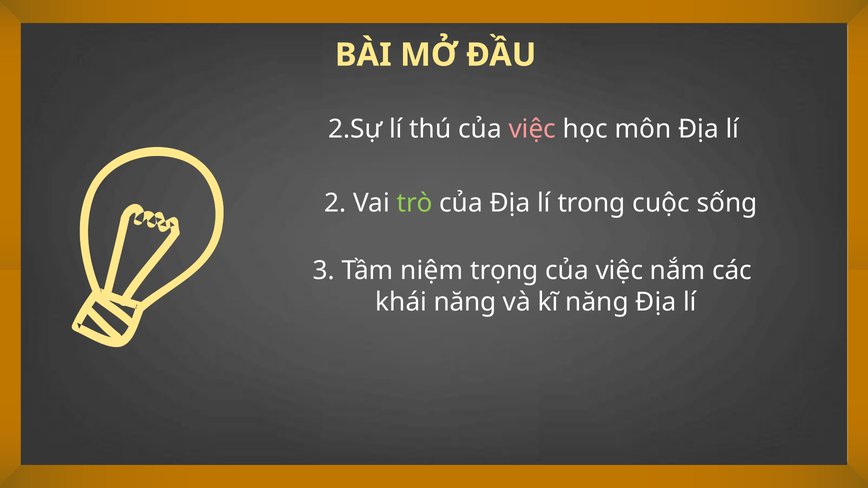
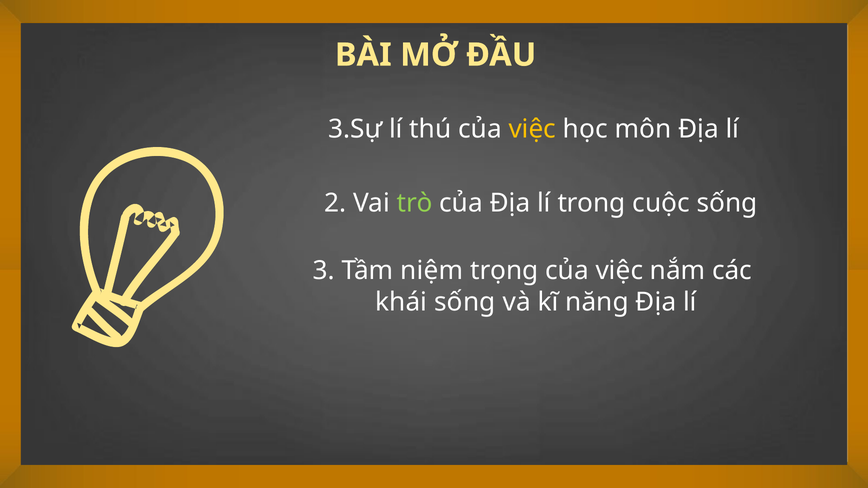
2.Sự: 2.Sự -> 3.Sự
việc at (532, 129) colour: pink -> yellow
khái năng: năng -> sống
